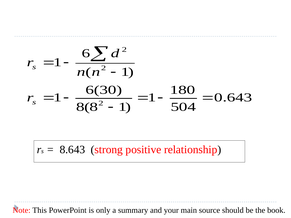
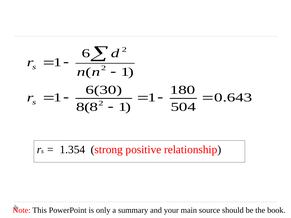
8.643: 8.643 -> 1.354
